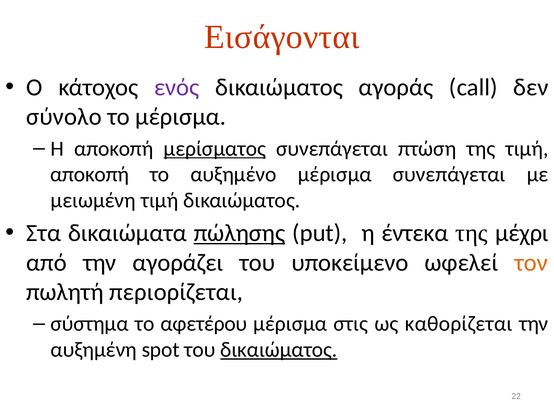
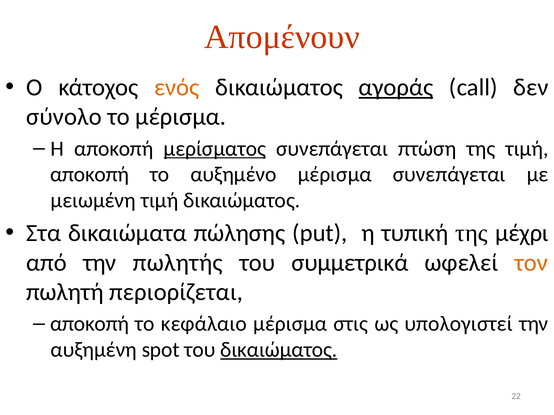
Εισάγονται: Εισάγονται -> Απομένουν
ενός colour: purple -> orange
αγοράς underline: none -> present
πώλησης underline: present -> none
έντεκα: έντεκα -> τυπική
αγοράζει: αγοράζει -> πωλητής
υποκείμενο: υποκείμενο -> συμμετρικά
σύστημα at (90, 324): σύστημα -> αποκοπή
αφετέρου: αφετέρου -> κεφάλαιο
καθορίζεται: καθορίζεται -> υπολογιστεί
